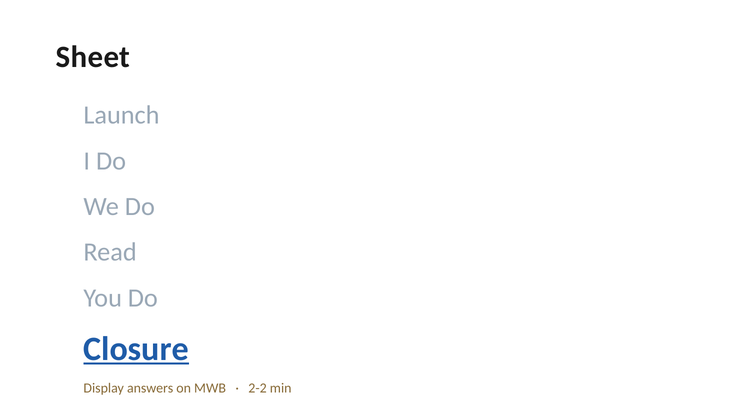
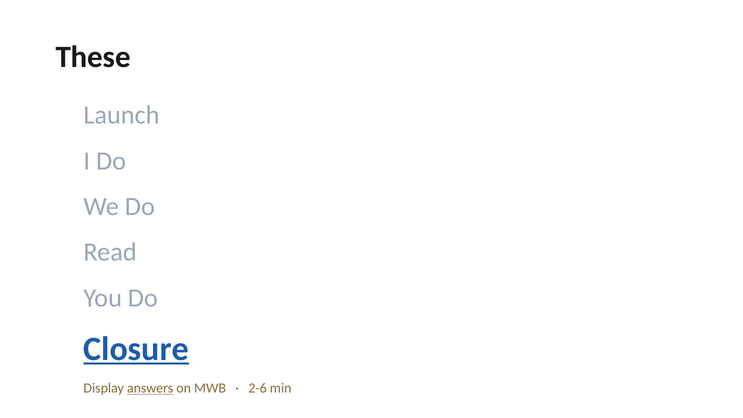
Sheet: Sheet -> These
answers underline: none -> present
2-2: 2-2 -> 2-6
